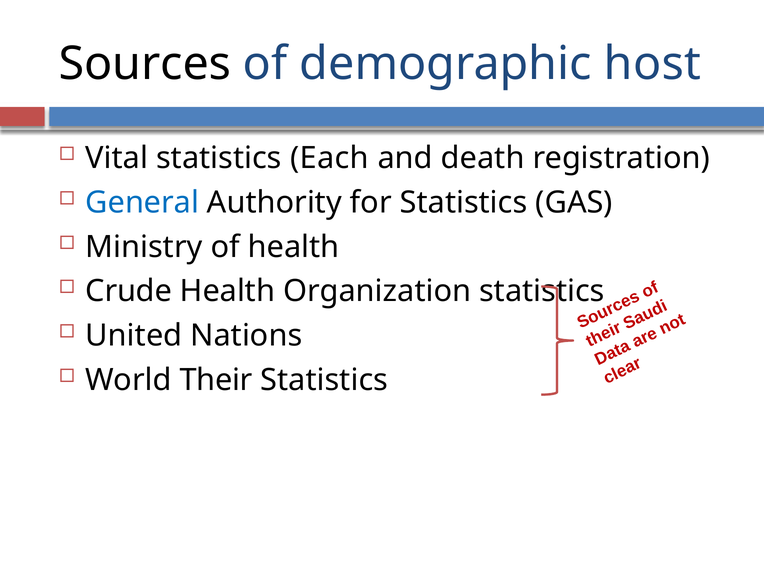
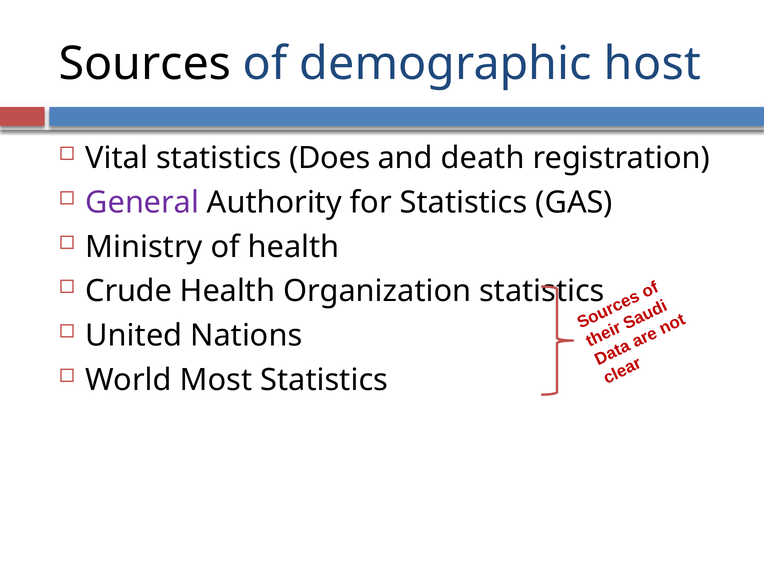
Each: Each -> Does
General colour: blue -> purple
Their: Their -> Most
